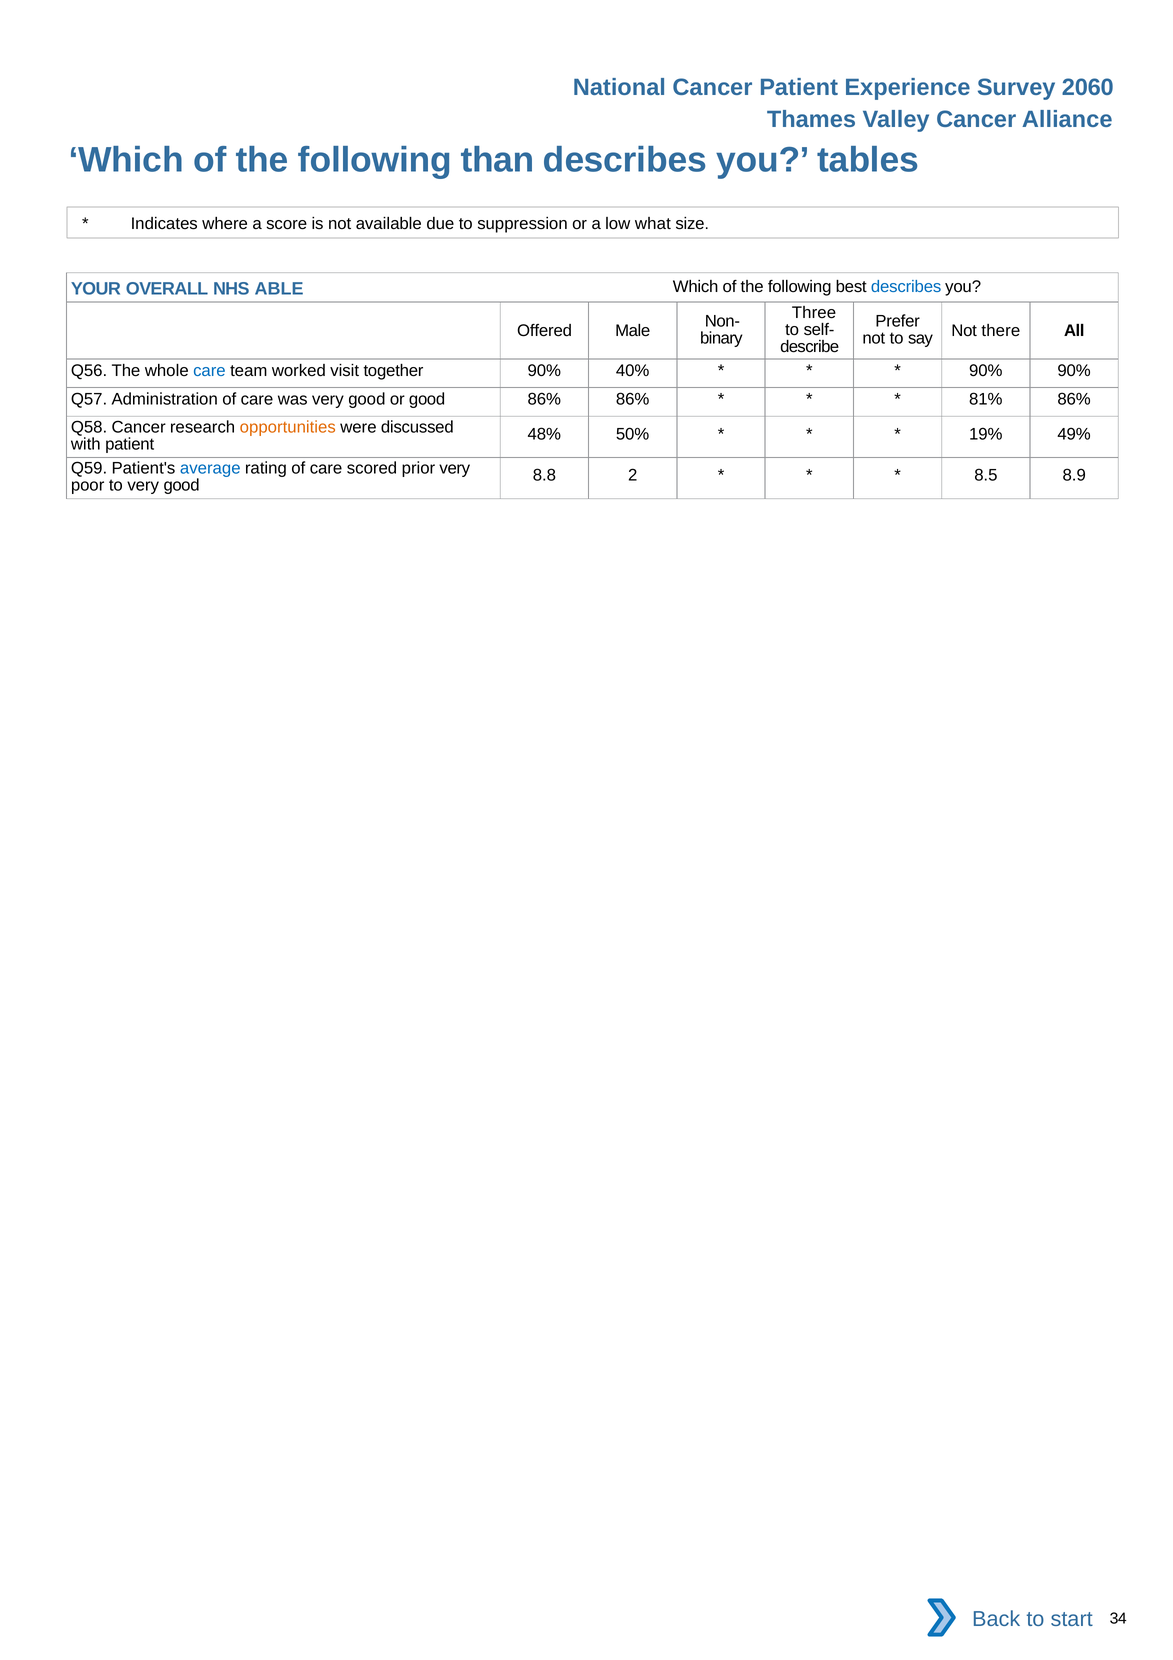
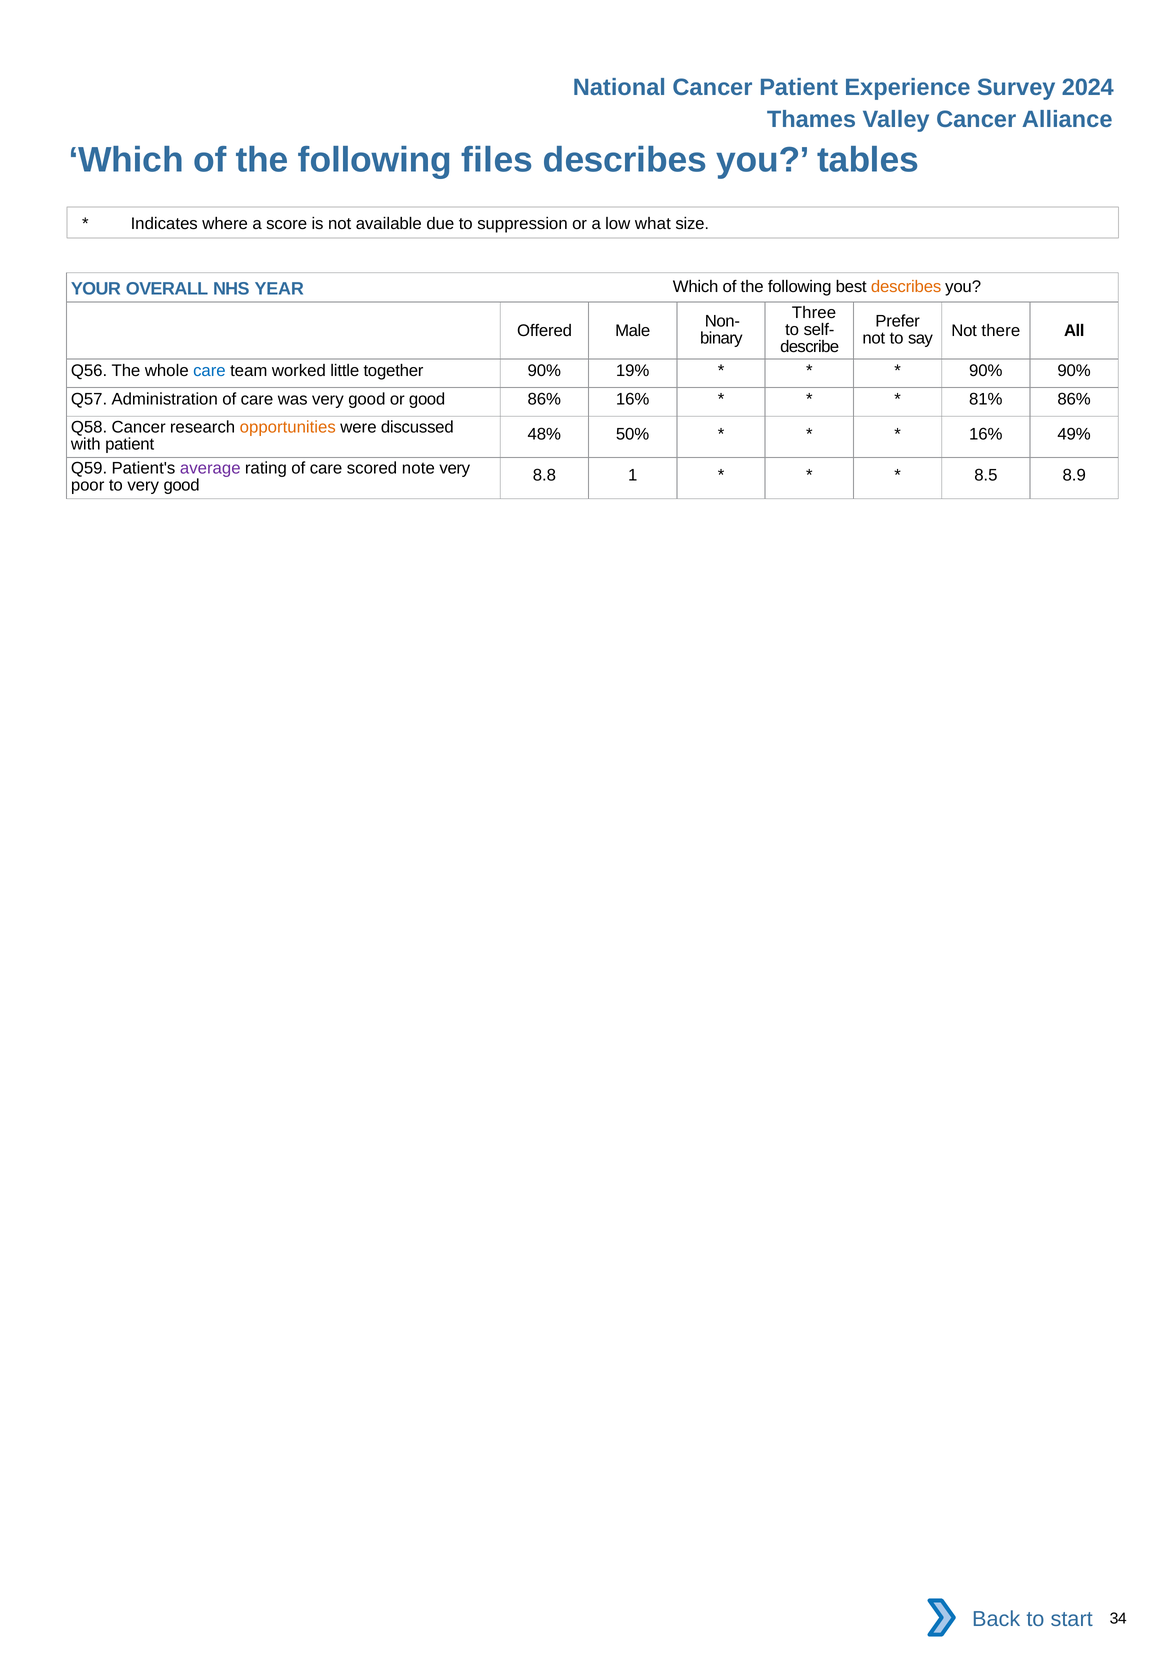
2060: 2060 -> 2024
than: than -> files
ABLE: ABLE -> YEAR
describes at (906, 287) colour: blue -> orange
visit: visit -> little
40%: 40% -> 19%
86% 86%: 86% -> 16%
19% at (986, 434): 19% -> 16%
average colour: blue -> purple
prior: prior -> note
2: 2 -> 1
